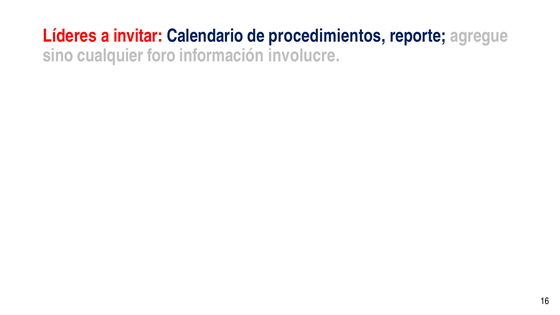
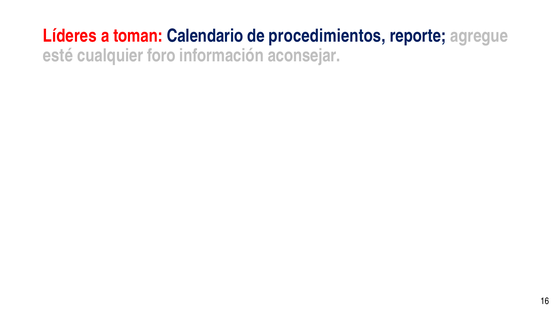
invitar: invitar -> toman
sino: sino -> esté
involucre: involucre -> aconsejar
